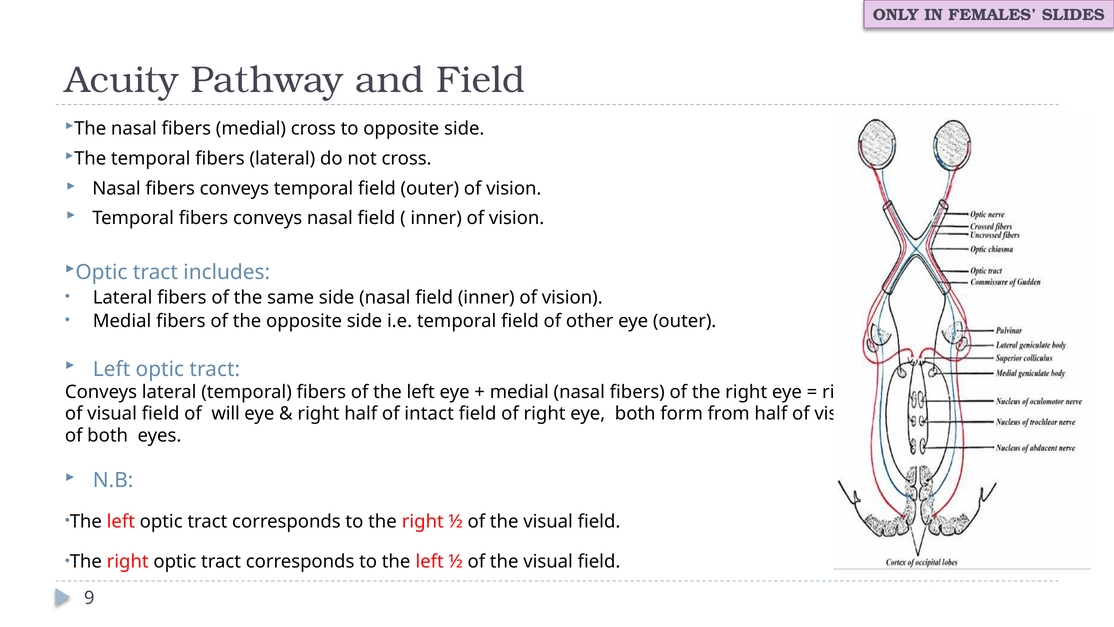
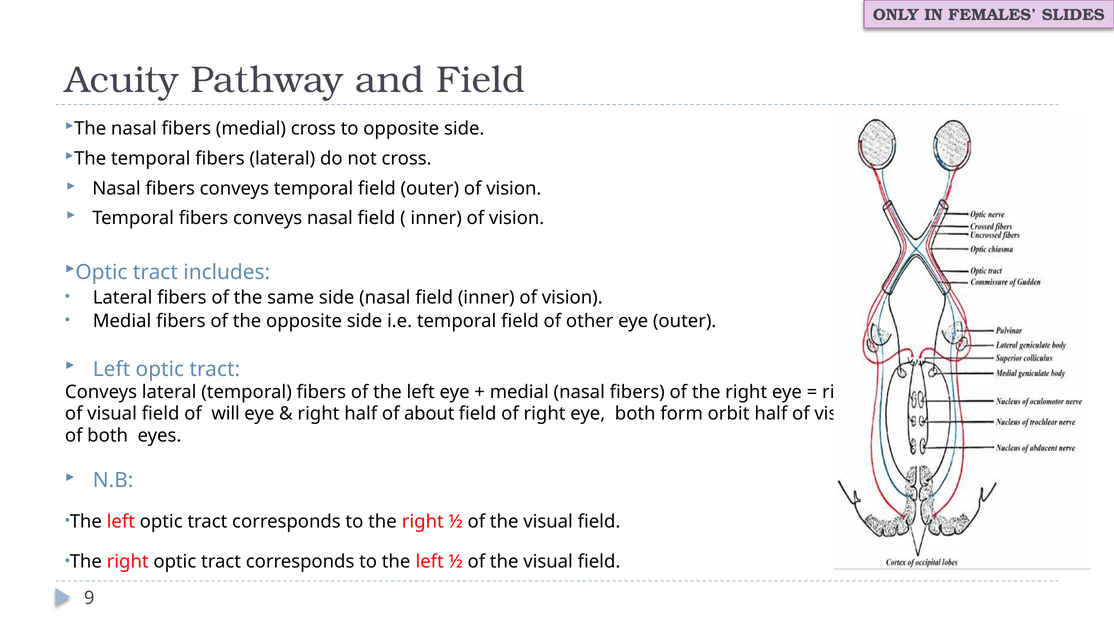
intact: intact -> about
from: from -> orbit
